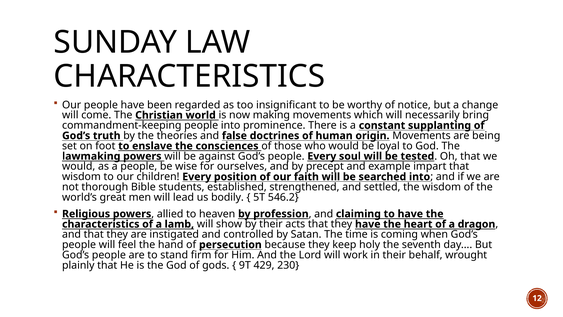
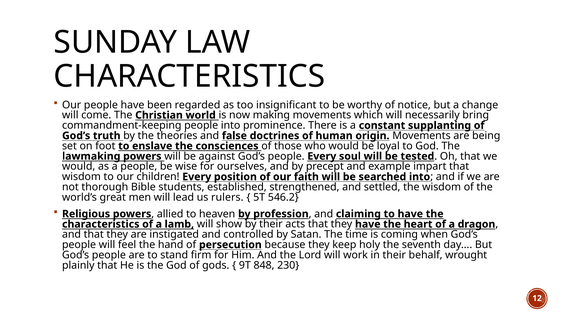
bodily: bodily -> rulers
429: 429 -> 848
